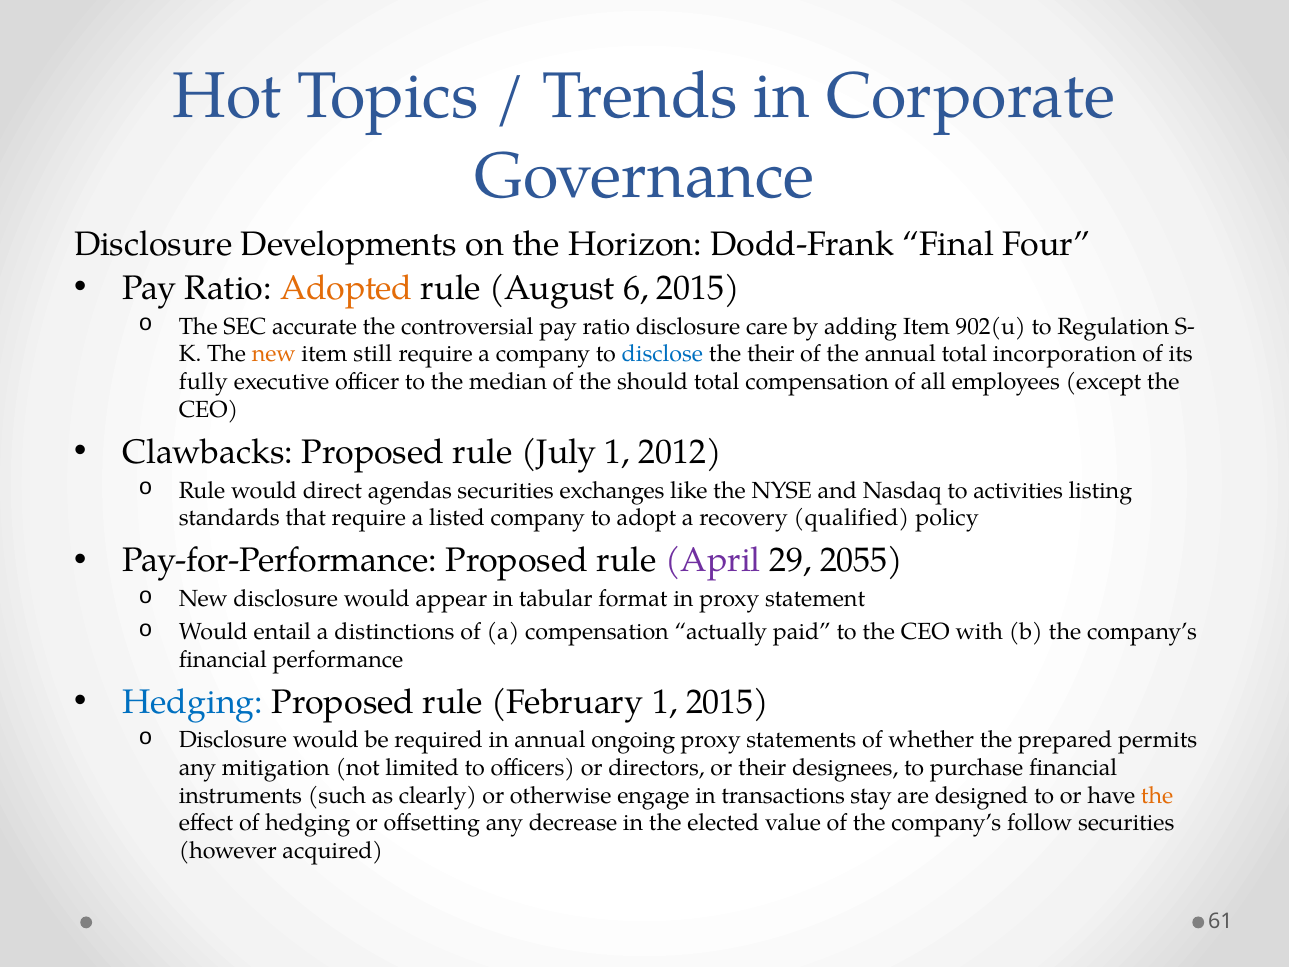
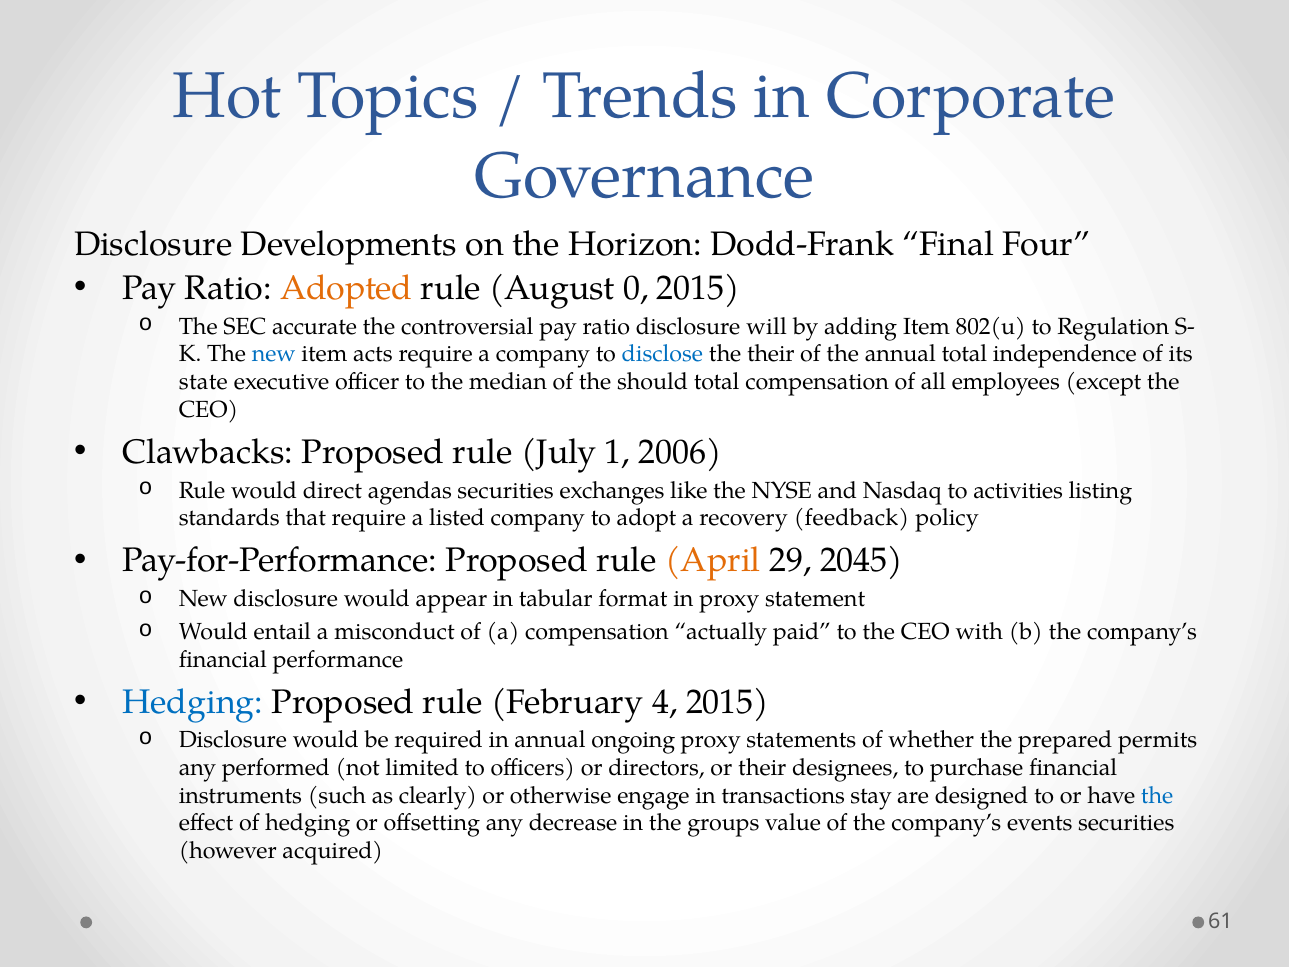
6: 6 -> 0
care: care -> will
902(u: 902(u -> 802(u
new at (274, 354) colour: orange -> blue
still: still -> acts
incorporation: incorporation -> independence
fully: fully -> state
2012: 2012 -> 2006
qualified: qualified -> feedback
April colour: purple -> orange
2055: 2055 -> 2045
distinctions: distinctions -> misconduct
February 1: 1 -> 4
mitigation: mitigation -> performed
the at (1157, 795) colour: orange -> blue
elected: elected -> groups
follow: follow -> events
